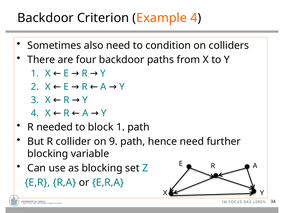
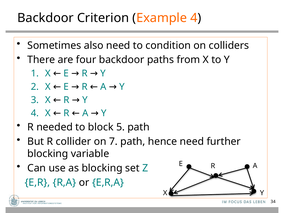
block 1: 1 -> 5
9: 9 -> 7
